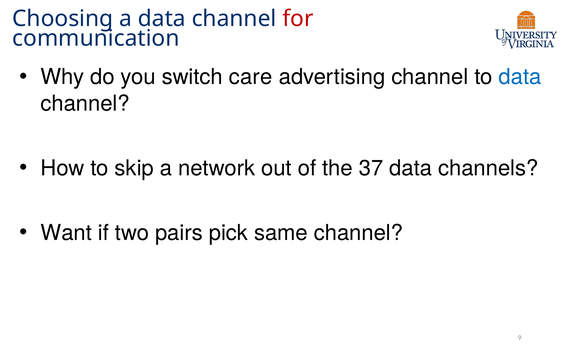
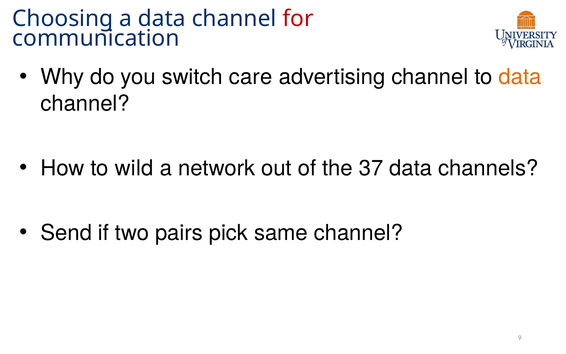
data at (520, 77) colour: blue -> orange
skip: skip -> wild
Want: Want -> Send
